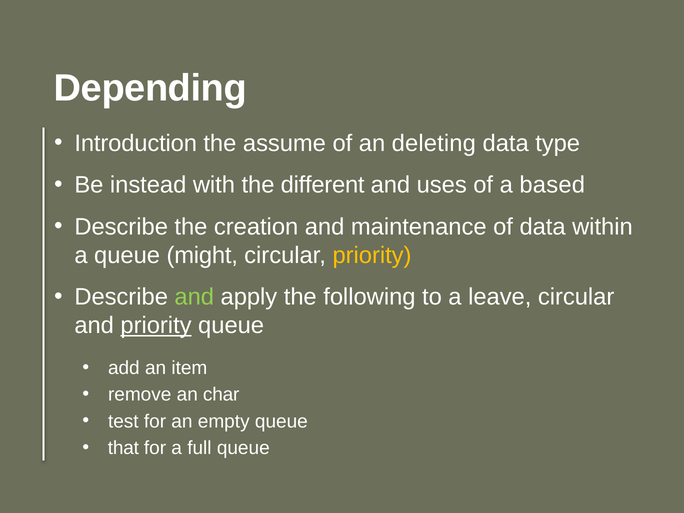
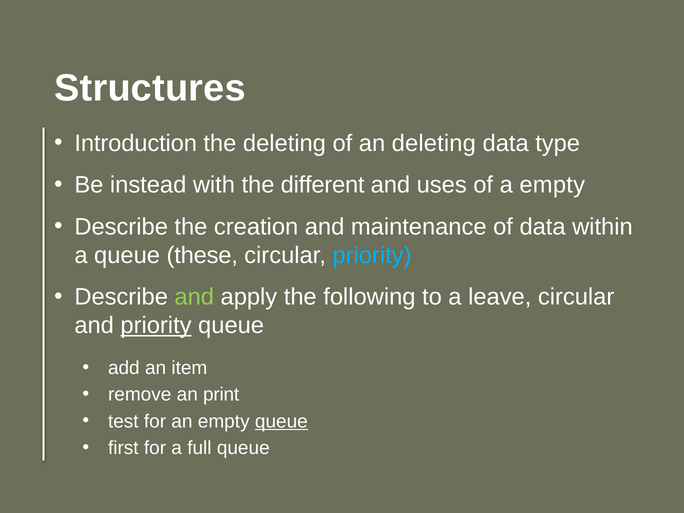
Depending: Depending -> Structures
the assume: assume -> deleting
a based: based -> empty
might: might -> these
priority at (372, 255) colour: yellow -> light blue
char: char -> print
queue at (281, 421) underline: none -> present
that: that -> first
